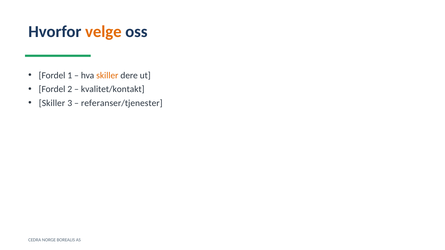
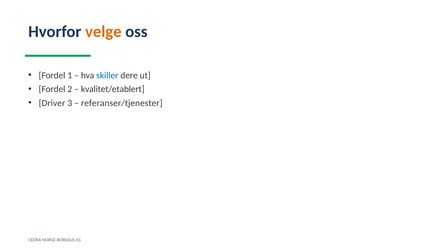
skiller at (107, 75) colour: orange -> blue
kvalitet/kontakt: kvalitet/kontakt -> kvalitet/etablert
Skiller at (52, 103): Skiller -> Driver
